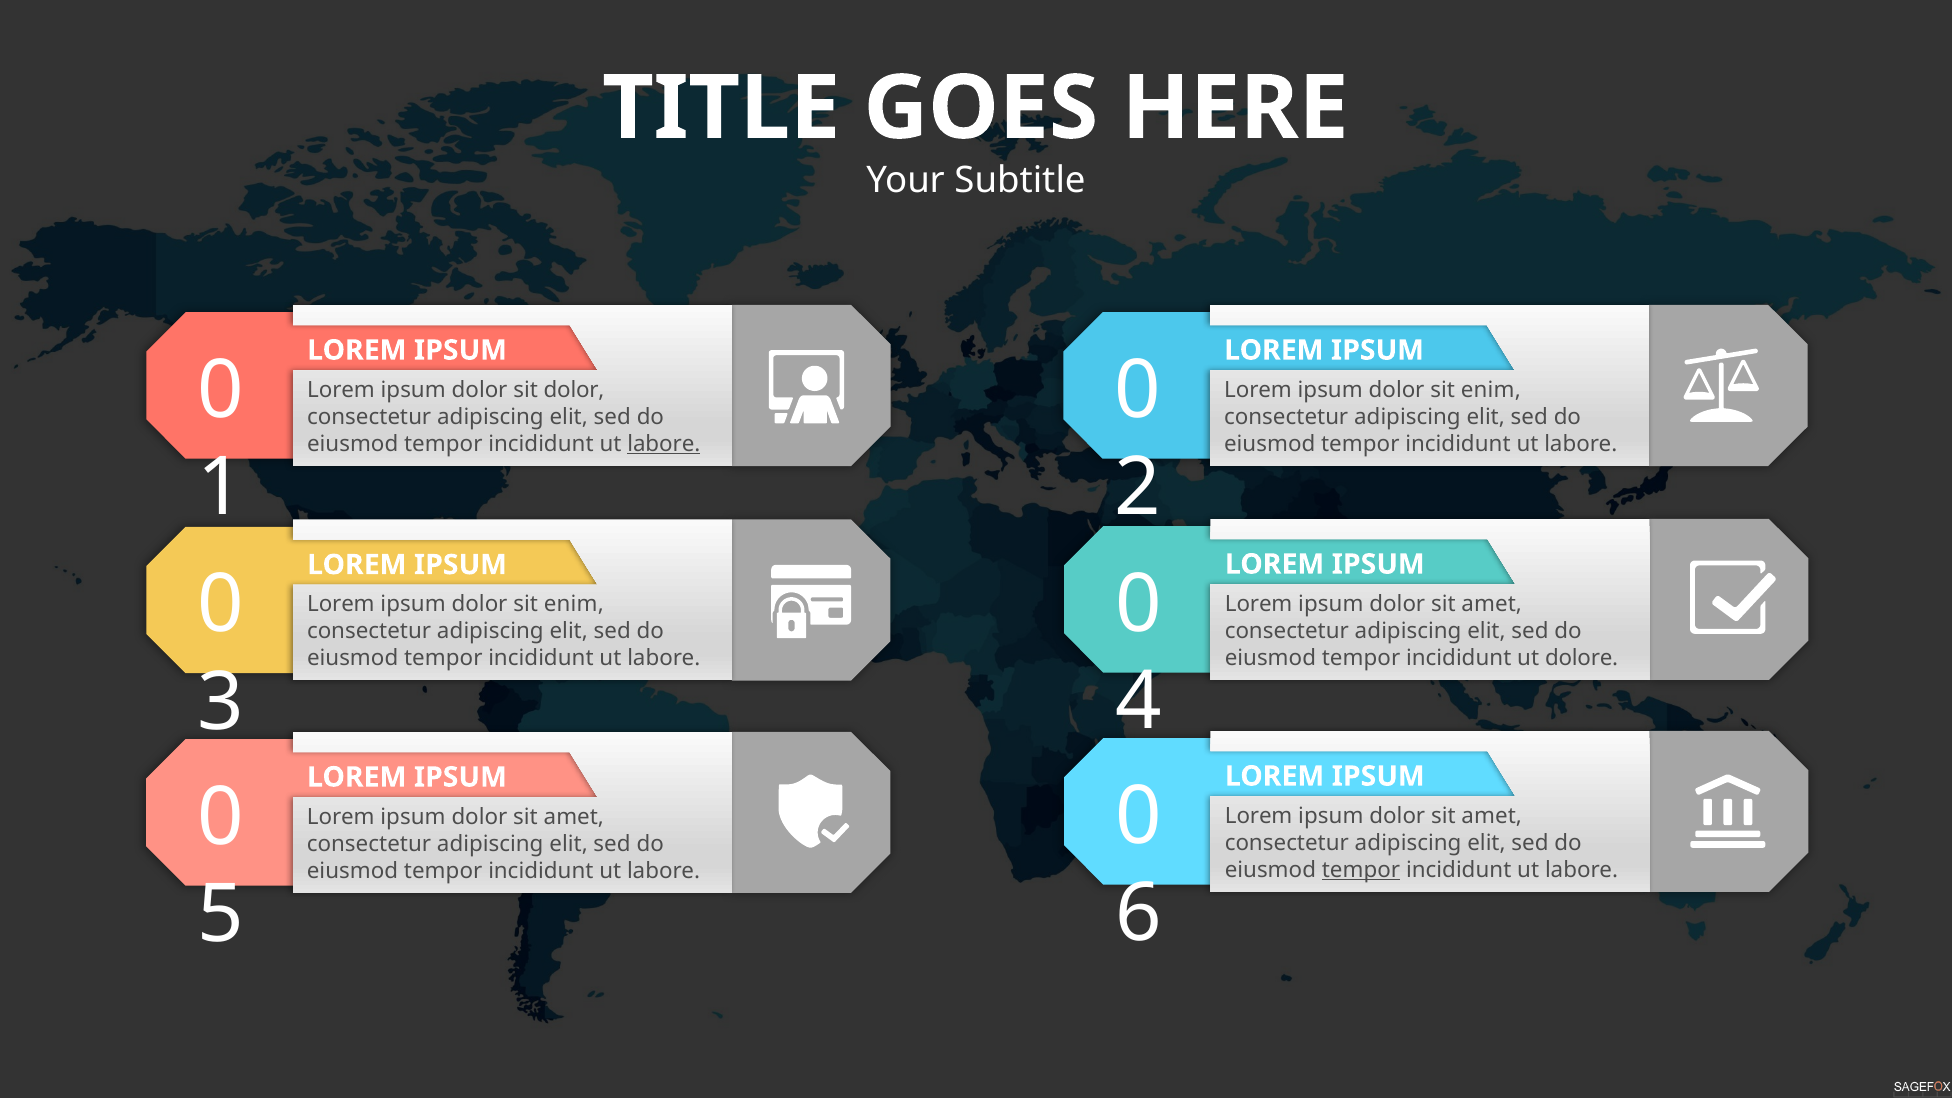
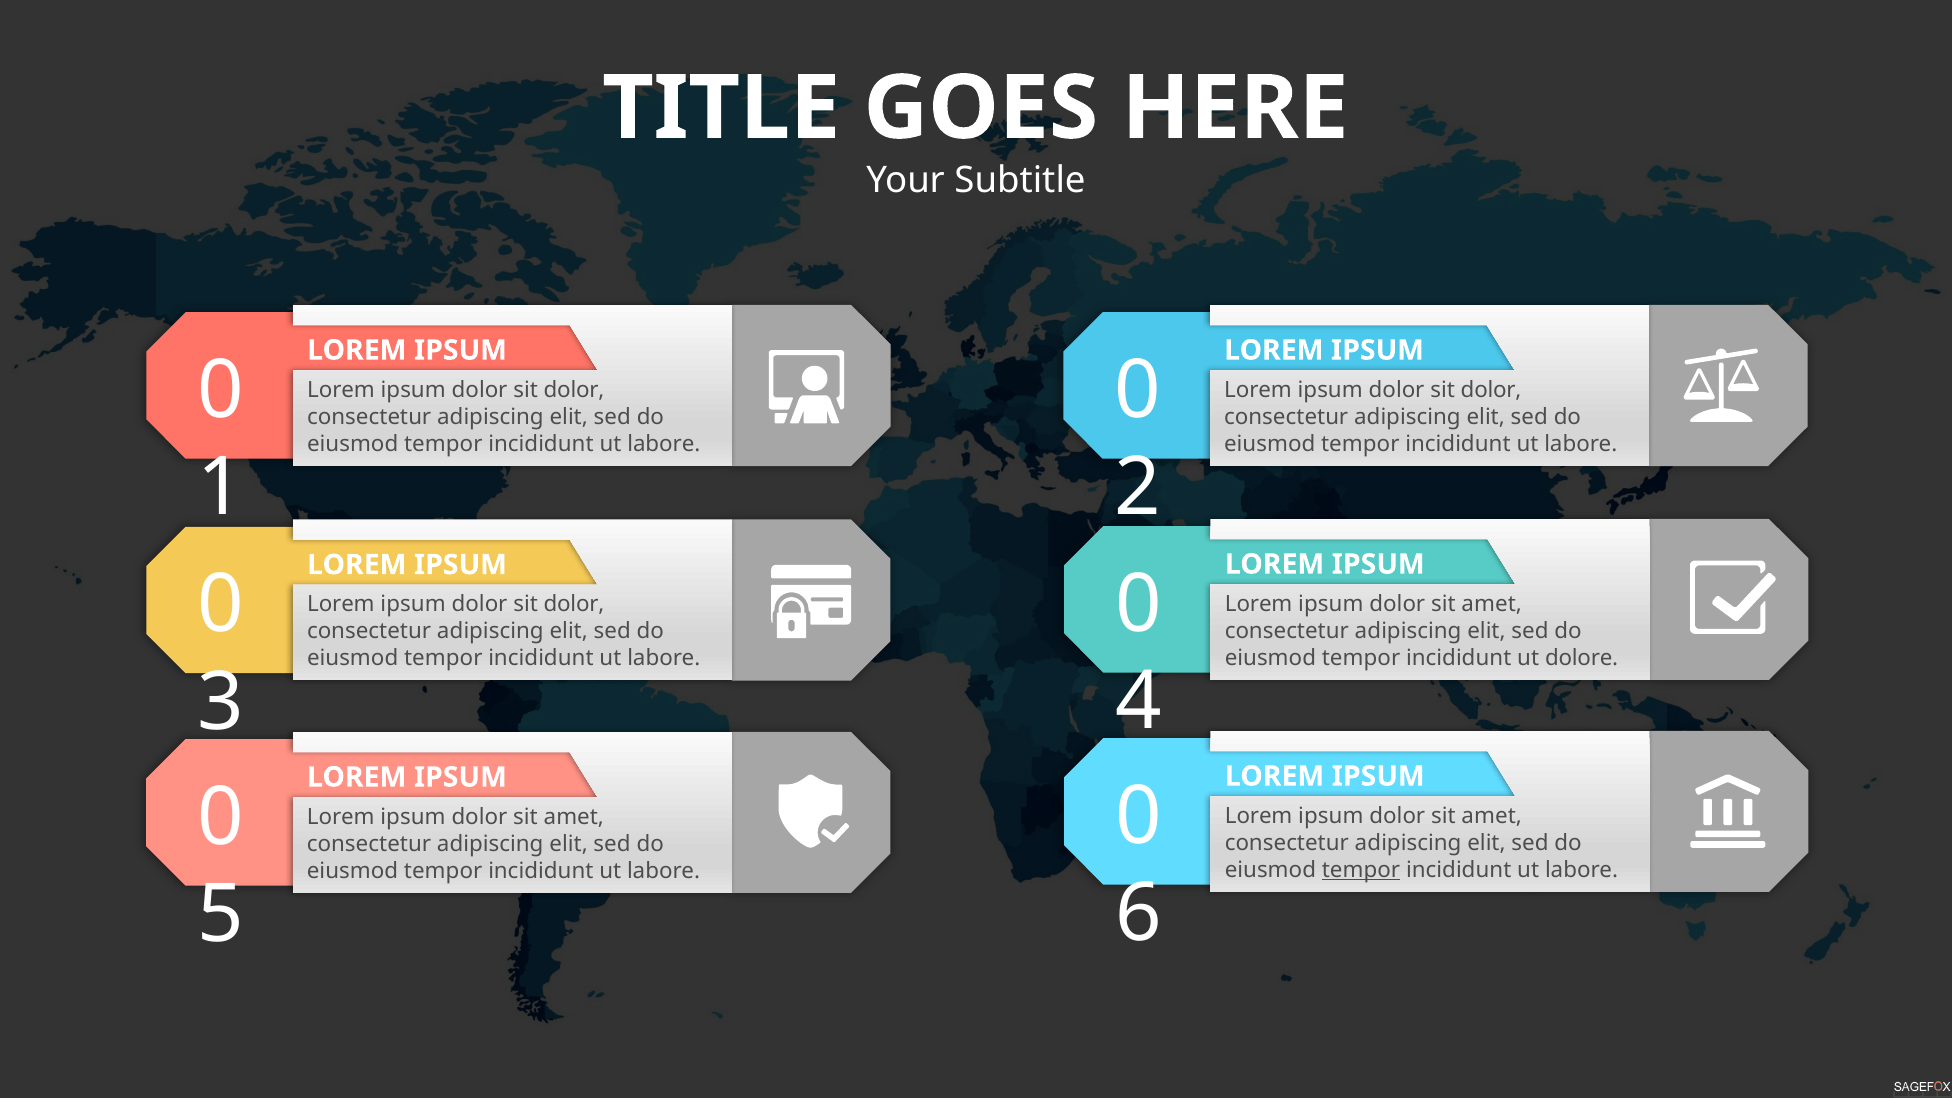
enim at (1491, 390): enim -> dolor
labore at (664, 444) underline: present -> none
enim at (574, 605): enim -> dolor
